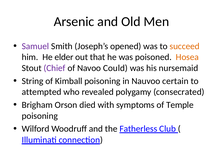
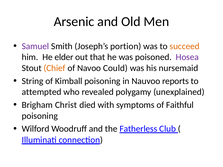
opened: opened -> portion
Hosea colour: orange -> purple
Chief colour: purple -> orange
certain: certain -> reports
consecrated: consecrated -> unexplained
Orson: Orson -> Christ
Temple: Temple -> Faithful
